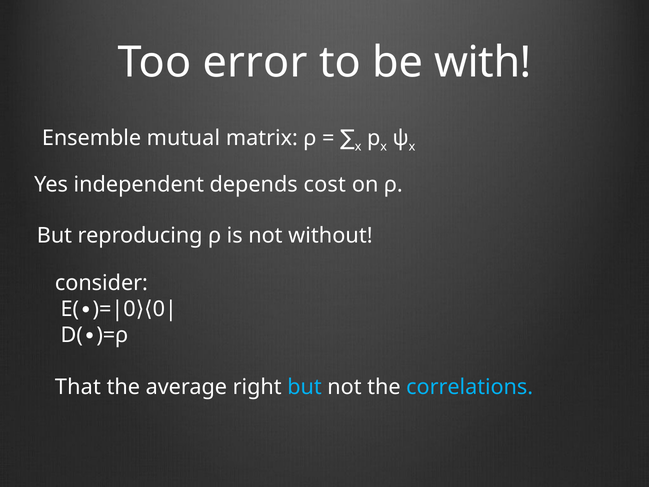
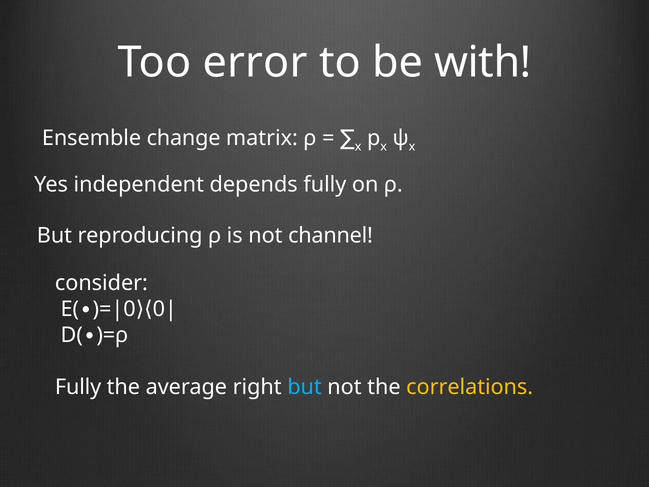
mutual: mutual -> change
depends cost: cost -> fully
without: without -> channel
That at (78, 387): That -> Fully
correlations colour: light blue -> yellow
